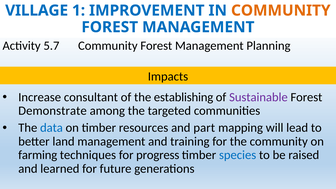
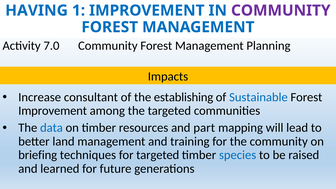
VILLAGE: VILLAGE -> HAVING
COMMUNITY at (281, 10) colour: orange -> purple
5.7: 5.7 -> 7.0
Sustainable colour: purple -> blue
Demonstrate at (53, 111): Demonstrate -> Improvement
farming: farming -> briefing
for progress: progress -> targeted
